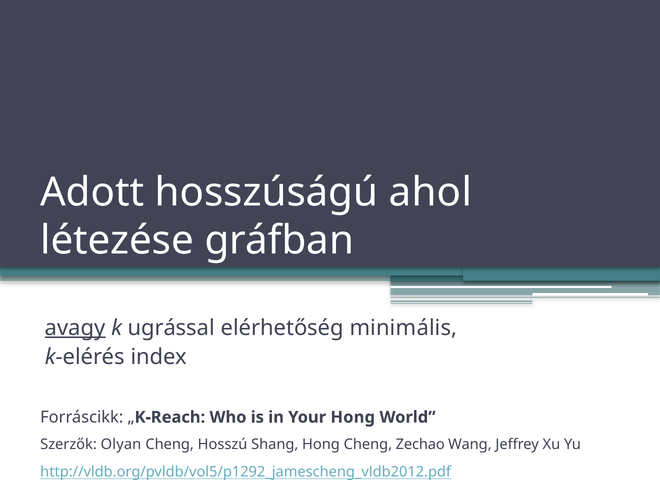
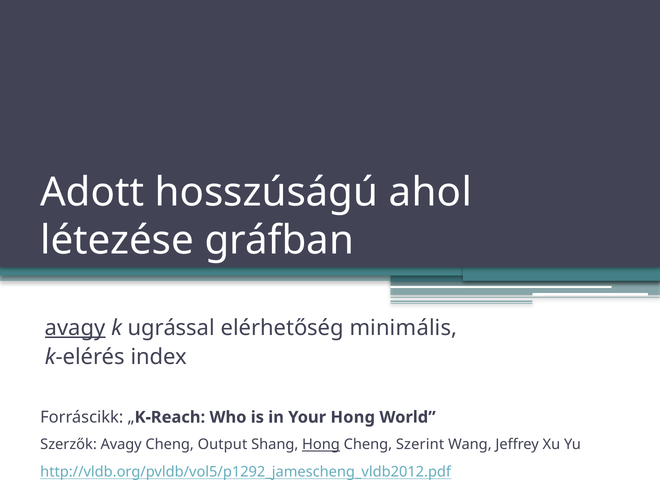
Szerzők Olyan: Olyan -> Avagy
Hosszú: Hosszú -> Output
Hong at (321, 445) underline: none -> present
Zechao: Zechao -> Szerint
